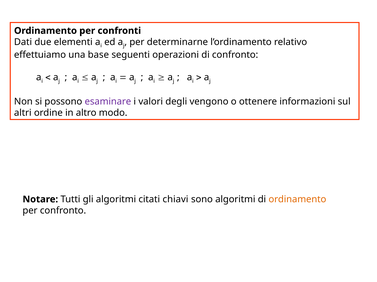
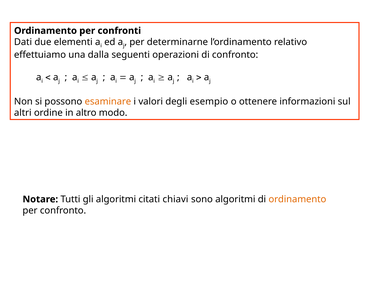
base: base -> dalla
esaminare colour: purple -> orange
vengono: vengono -> esempio
